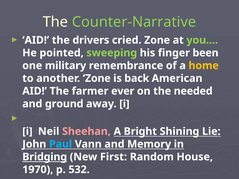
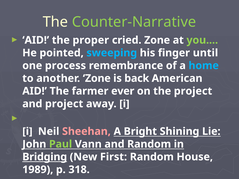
drivers: drivers -> proper
sweeping colour: light green -> light blue
been: been -> until
military: military -> process
home colour: yellow -> light blue
the needed: needed -> project
and ground: ground -> project
Paul colour: light blue -> light green
and Memory: Memory -> Random
1970: 1970 -> 1989
532: 532 -> 318
